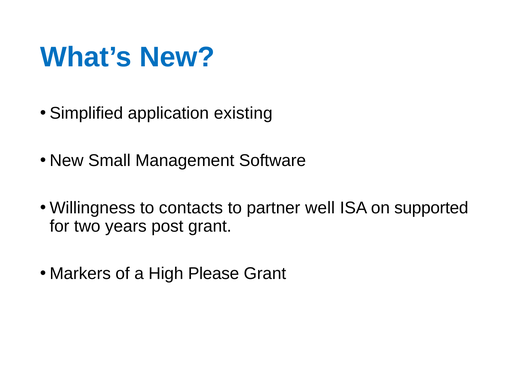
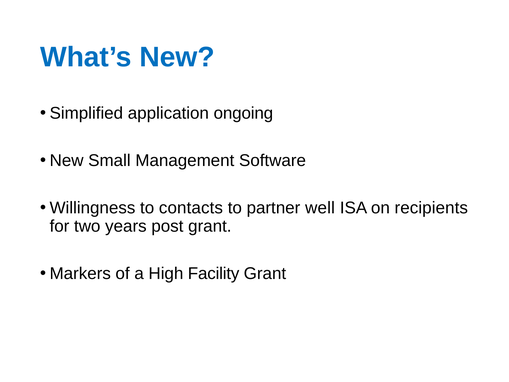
existing: existing -> ongoing
supported: supported -> recipients
Please: Please -> Facility
